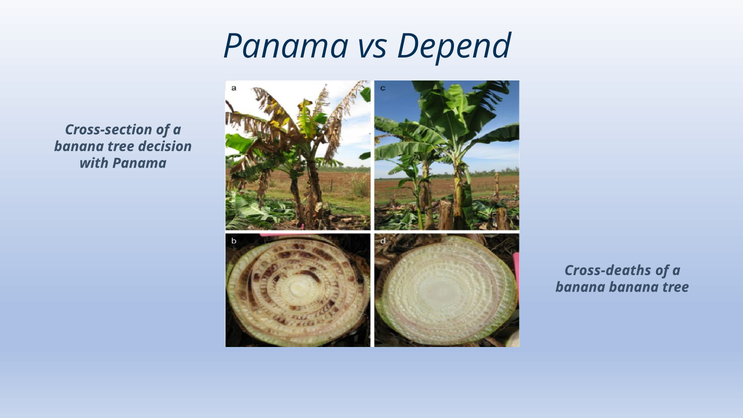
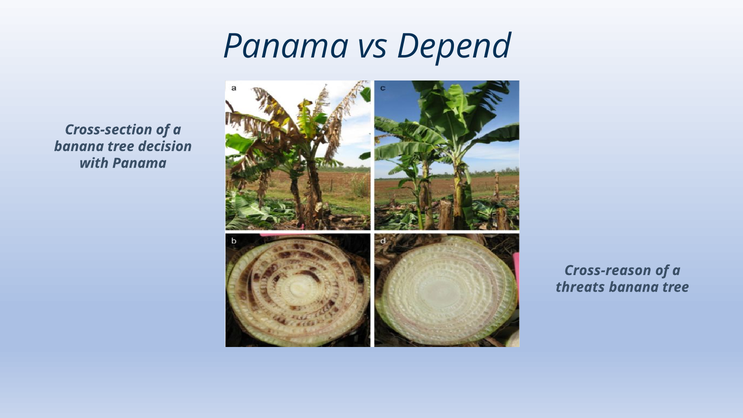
Cross-deaths: Cross-deaths -> Cross-reason
banana at (580, 287): banana -> threats
